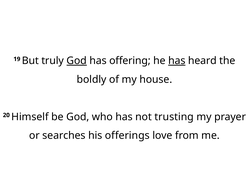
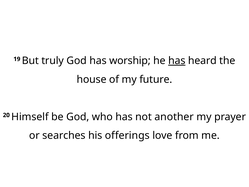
God at (77, 61) underline: present -> none
offering: offering -> worship
boldly: boldly -> house
house: house -> future
trusting: trusting -> another
